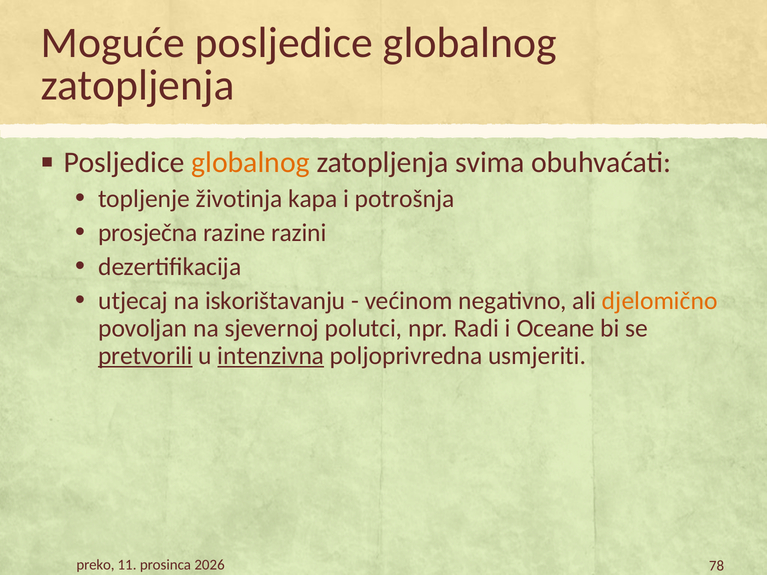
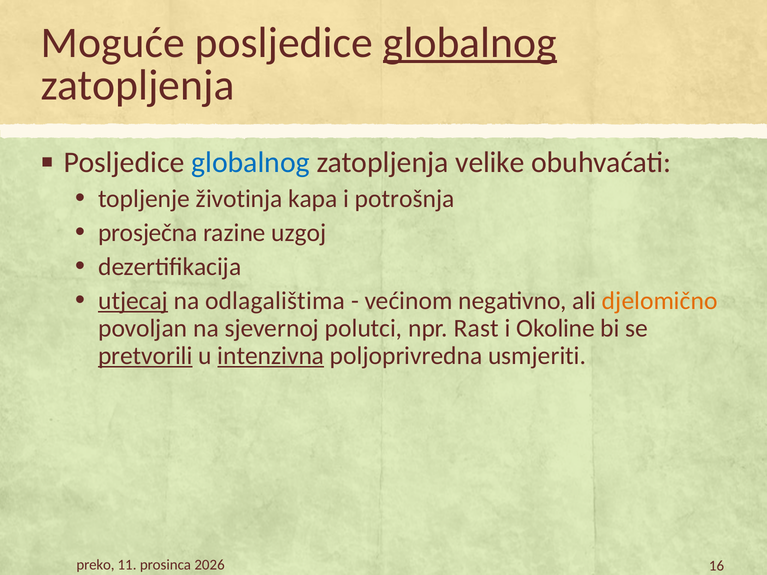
globalnog at (470, 43) underline: none -> present
globalnog at (251, 162) colour: orange -> blue
svima: svima -> velike
razini: razini -> uzgoj
utjecaj underline: none -> present
iskorištavanju: iskorištavanju -> odlagalištima
Radi: Radi -> Rast
Oceane: Oceane -> Okoline
78: 78 -> 16
